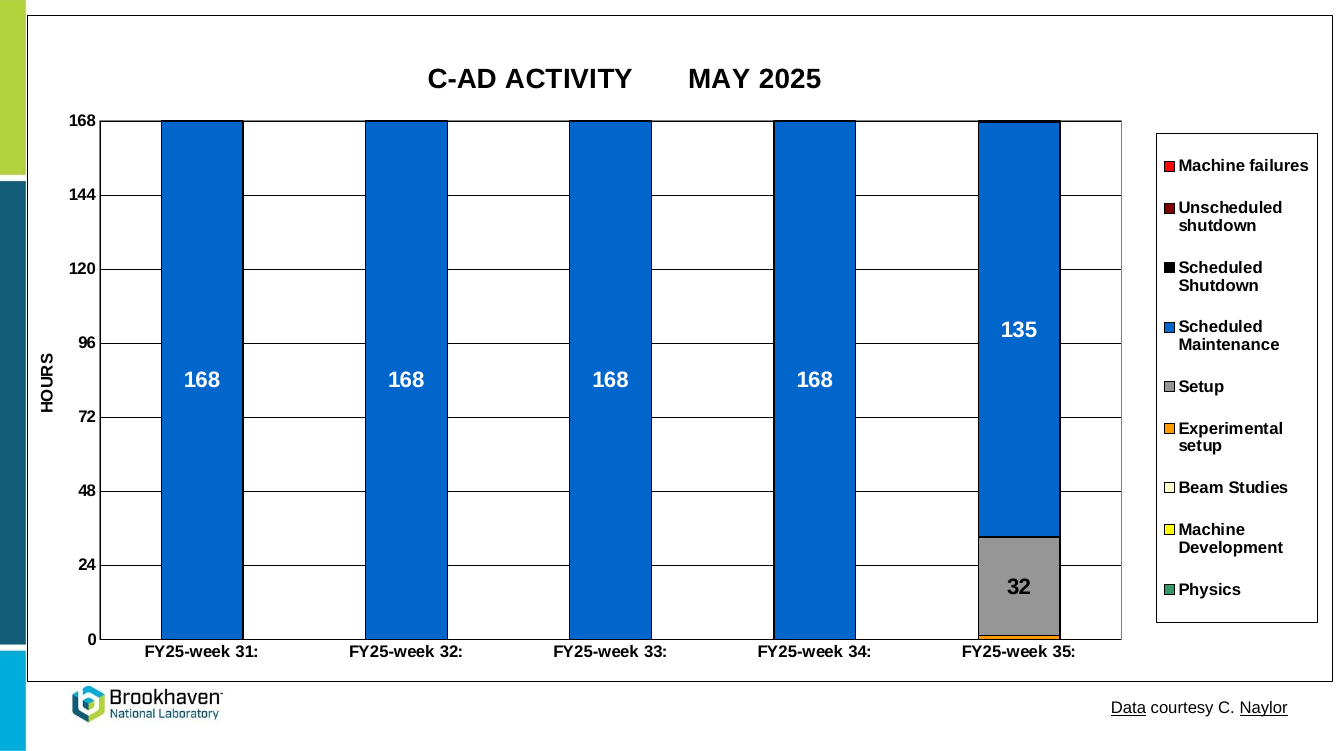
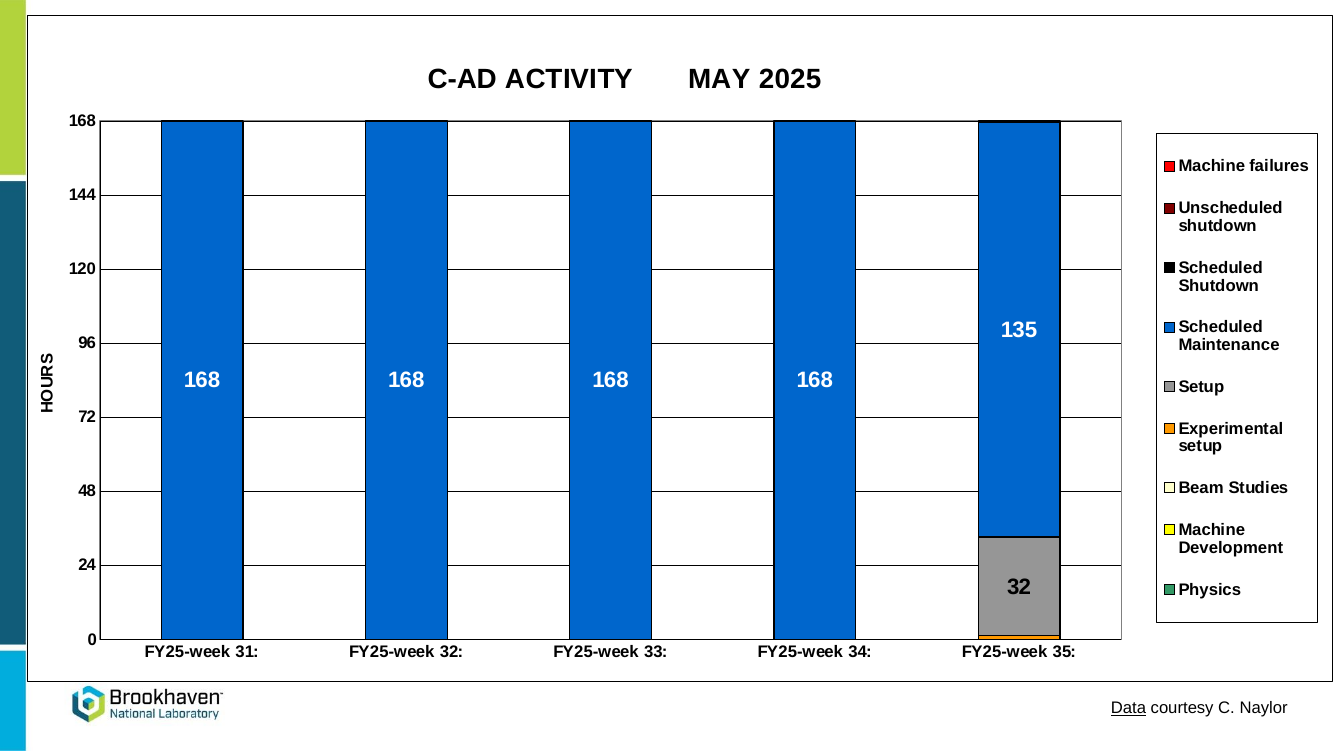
Naylor underline: present -> none
